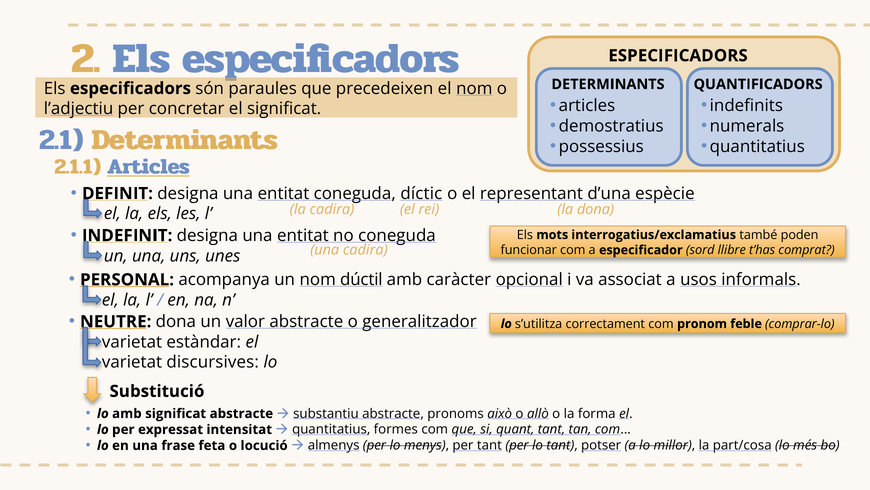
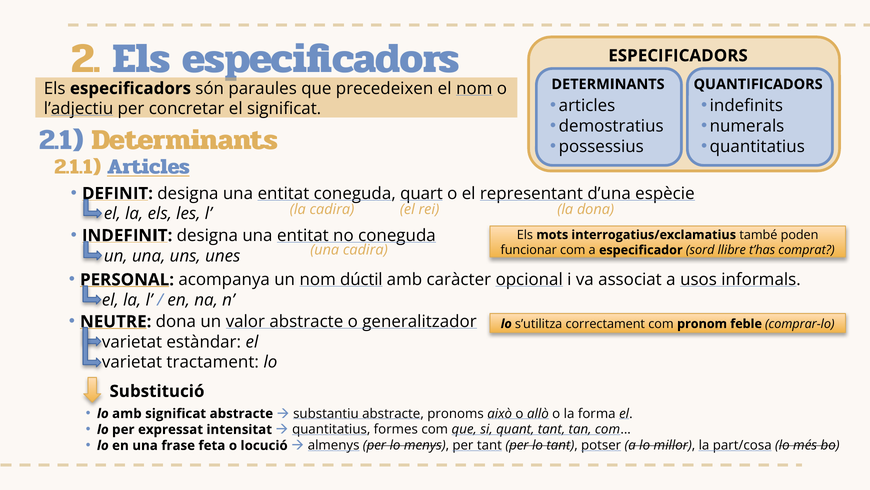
díctic: díctic -> quart
discursives: discursives -> tractament
